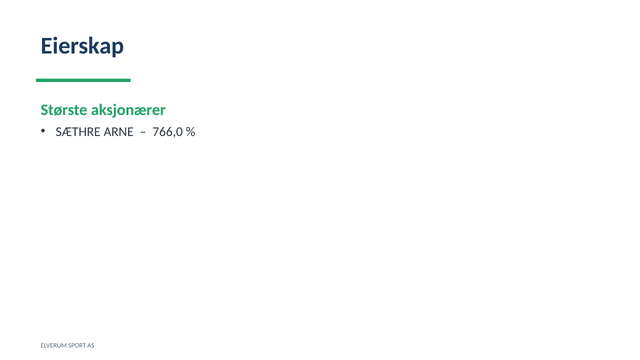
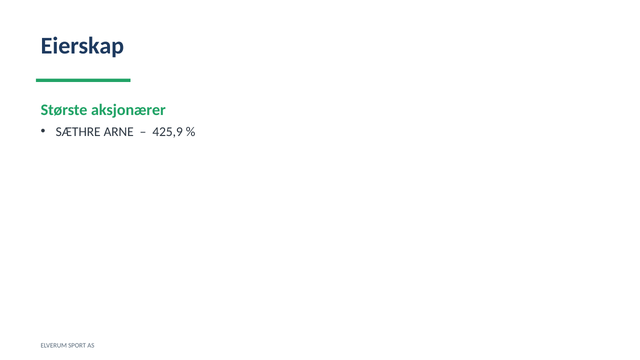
766,0: 766,0 -> 425,9
